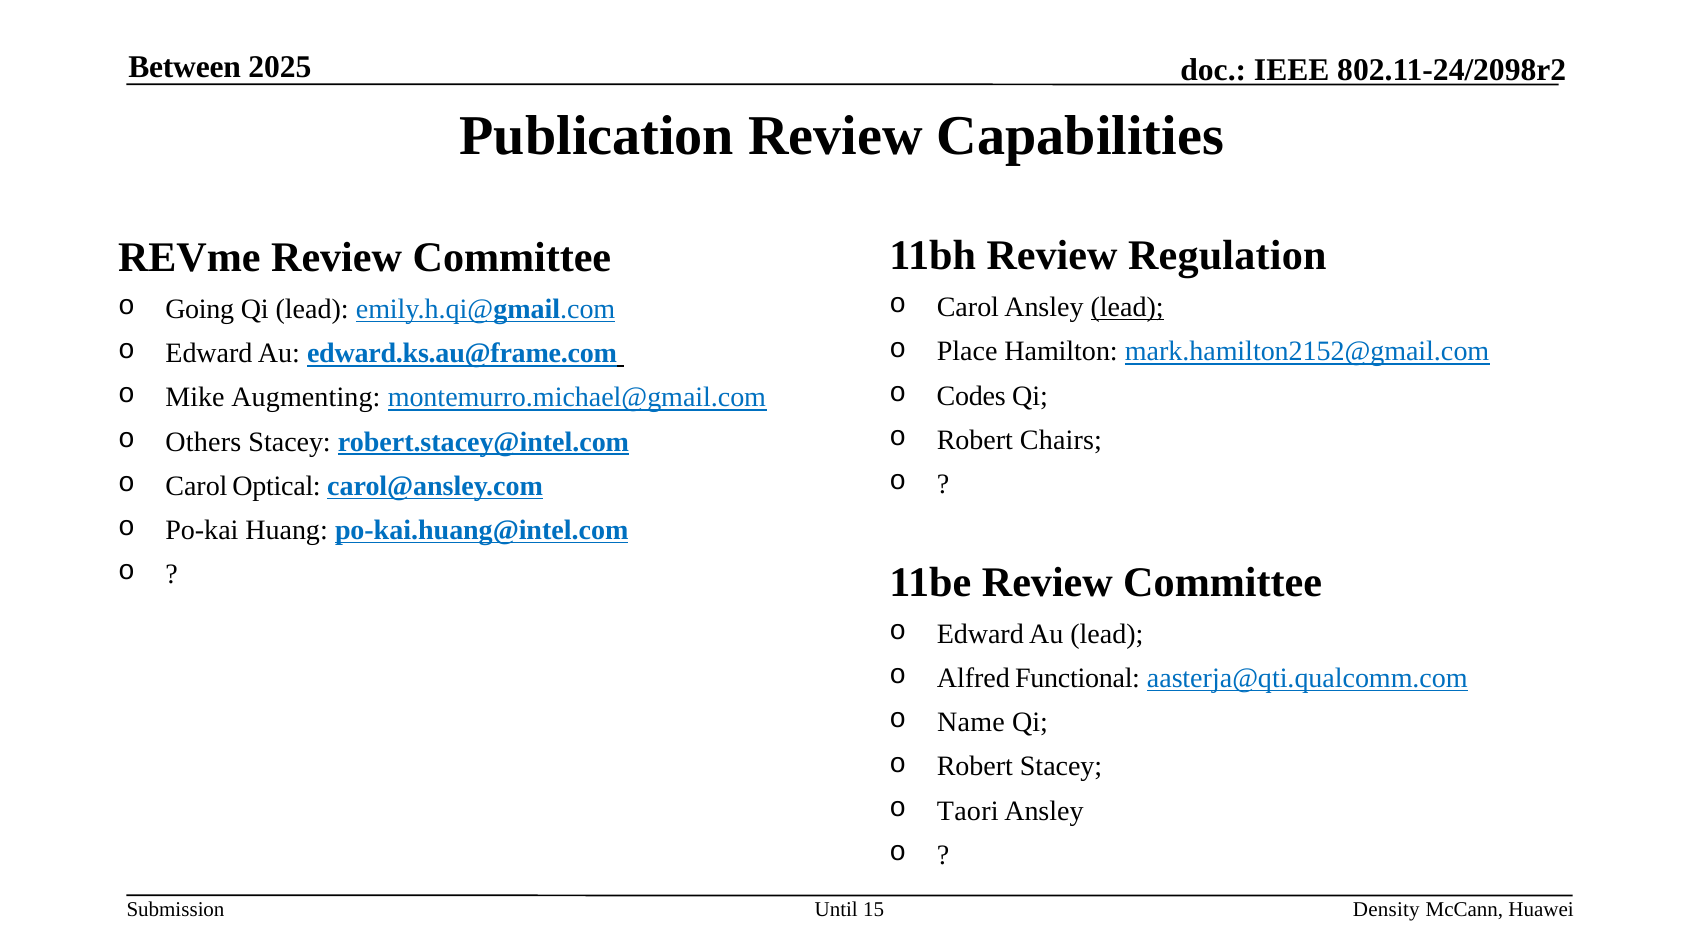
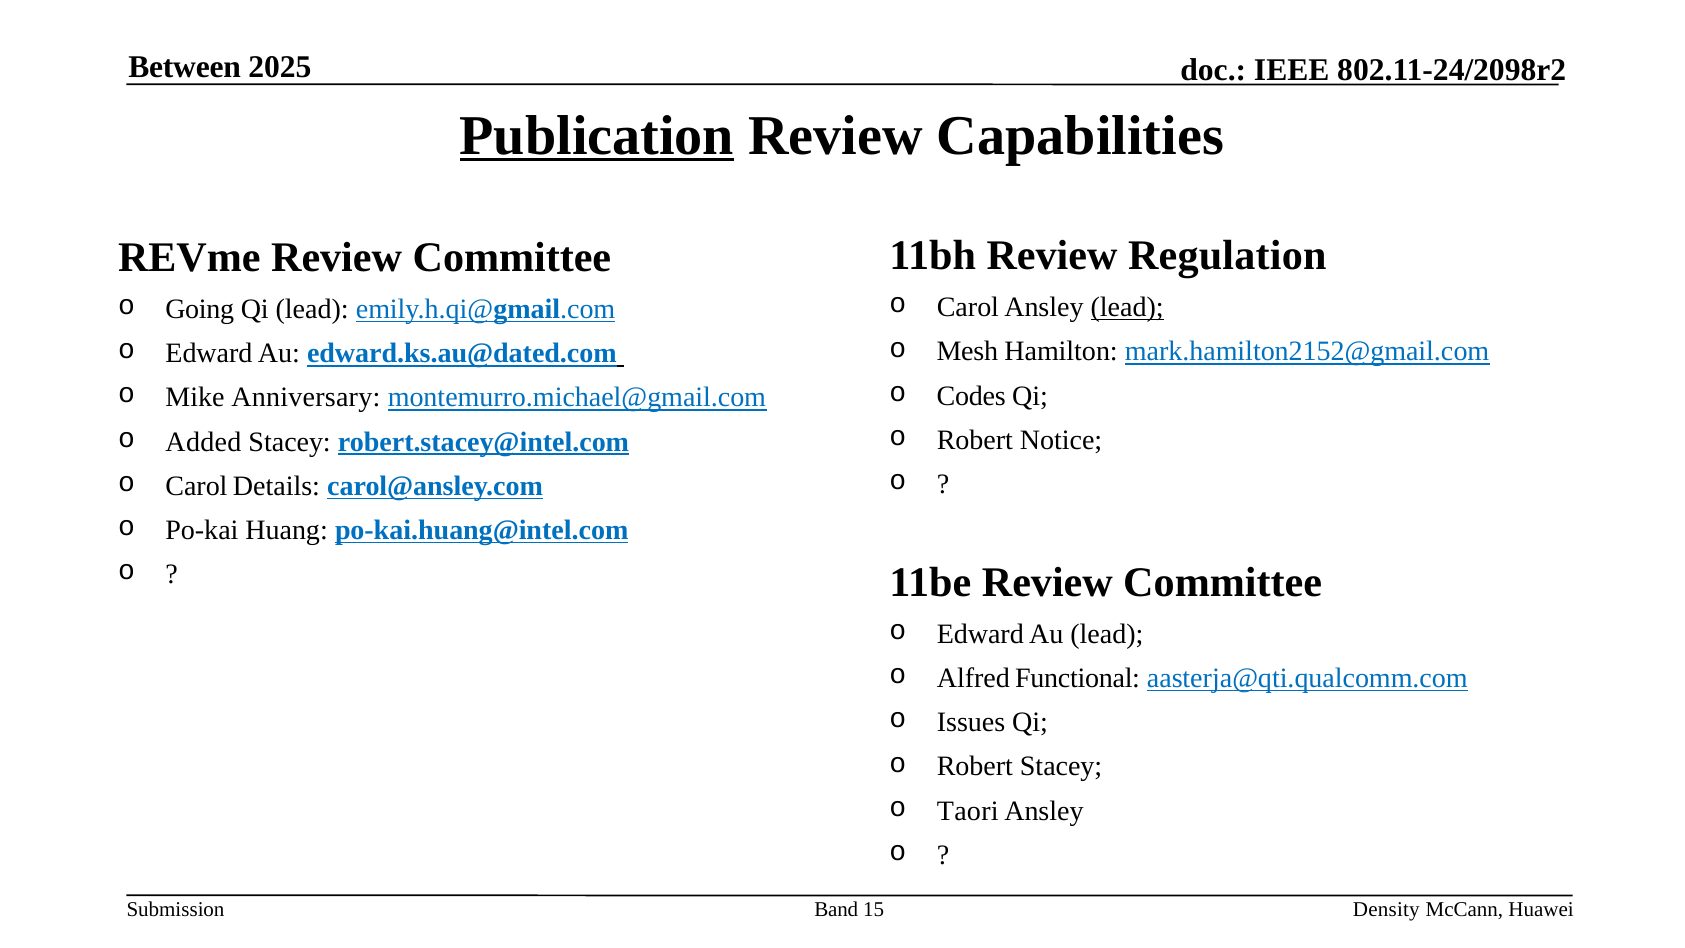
Publication underline: none -> present
Place: Place -> Mesh
edward.ks.au@frame.com: edward.ks.au@frame.com -> edward.ks.au@dated.com
Augmenting: Augmenting -> Anniversary
Chairs: Chairs -> Notice
Others: Others -> Added
Optical: Optical -> Details
Name: Name -> Issues
Until: Until -> Band
